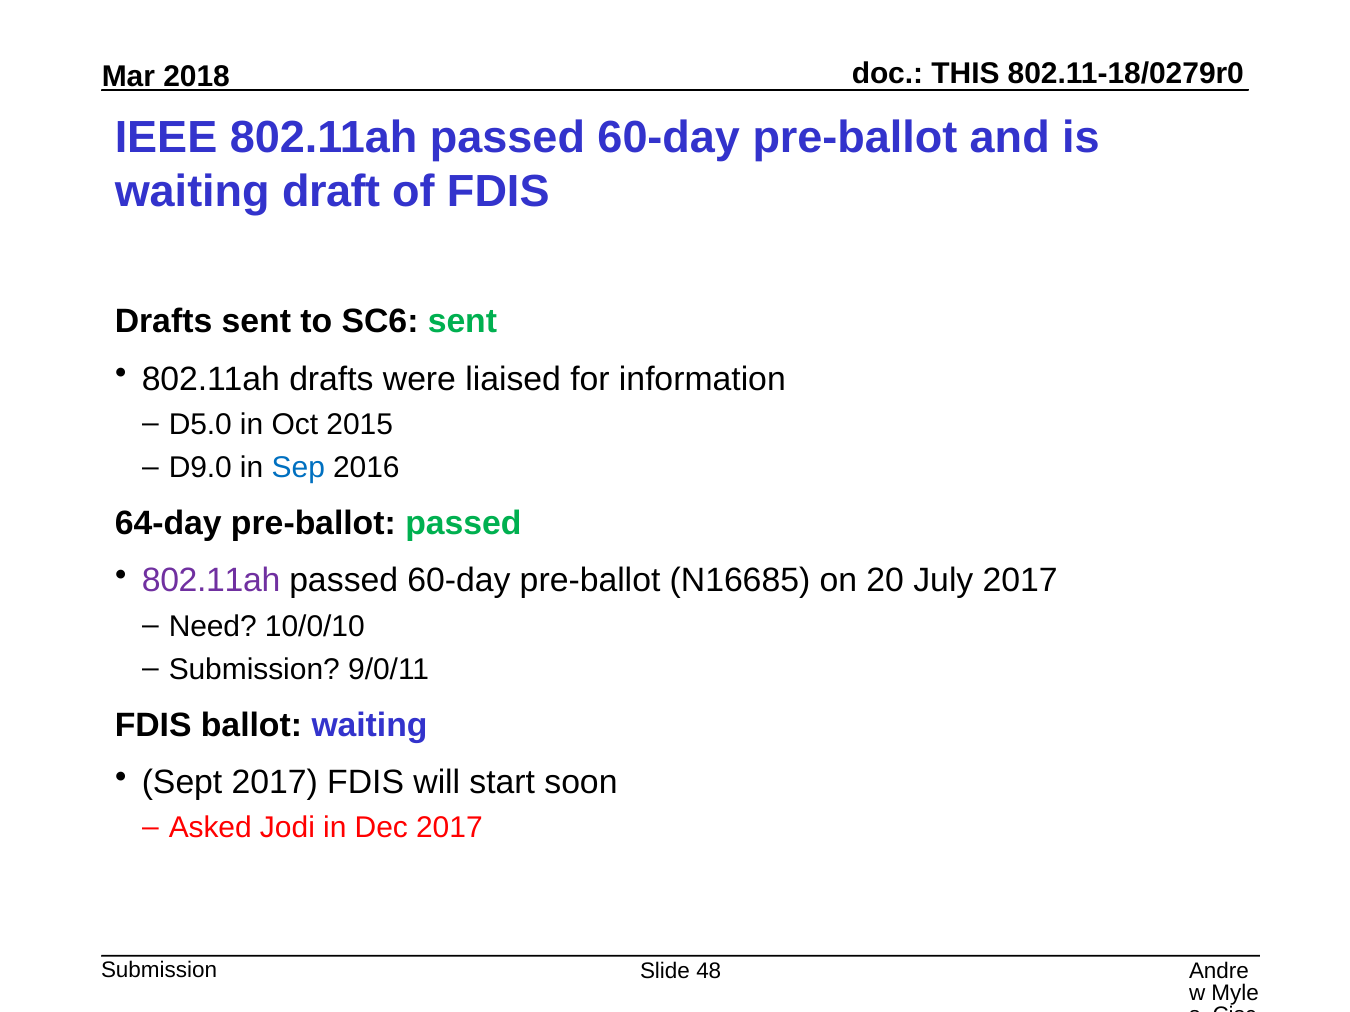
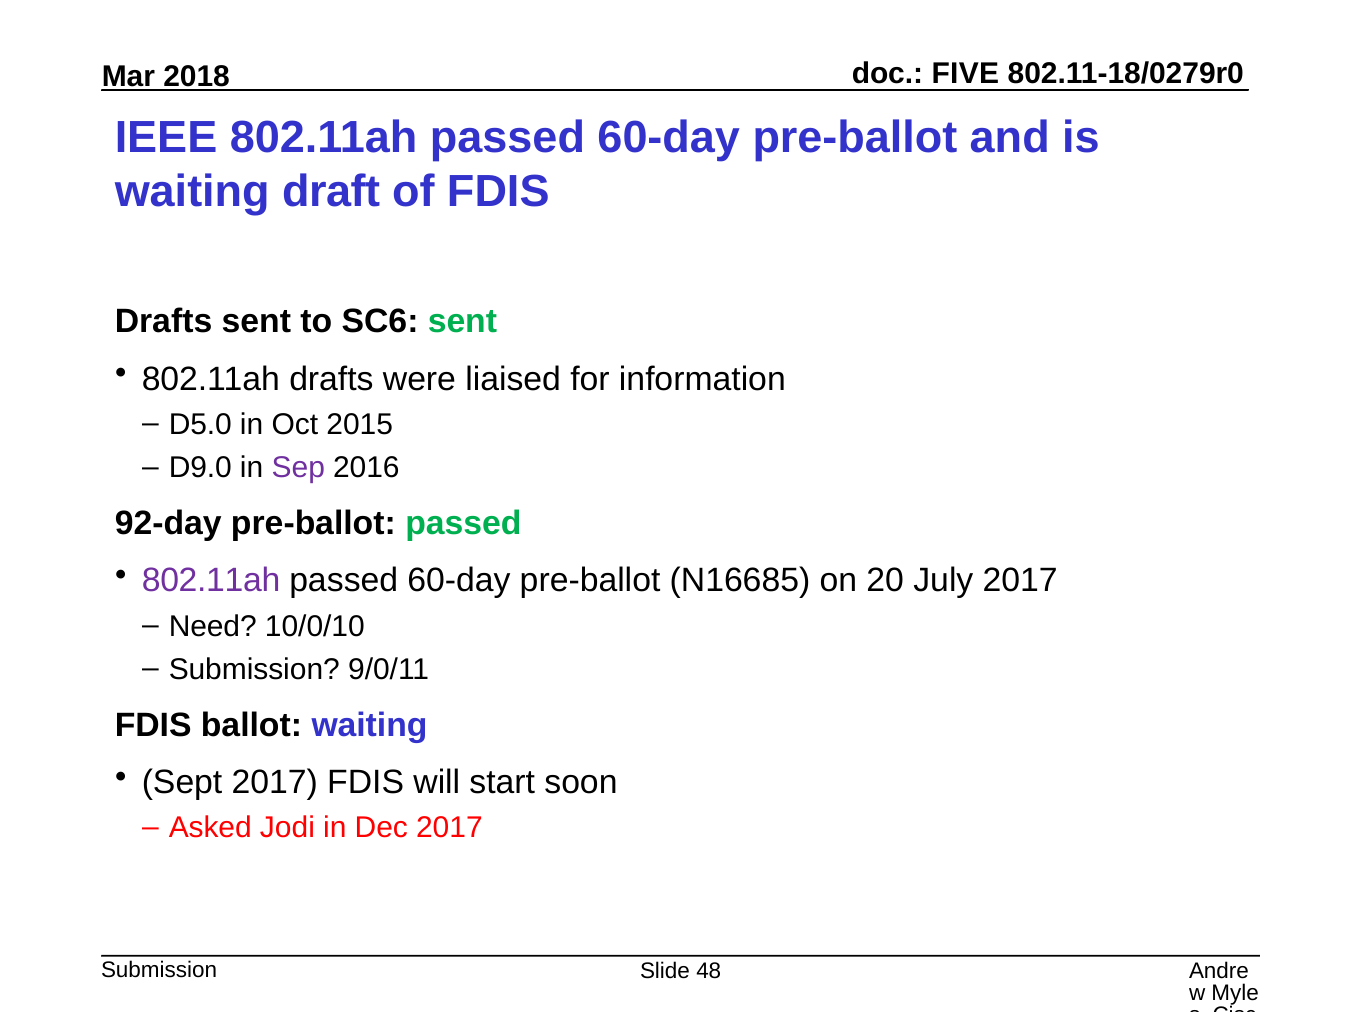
THIS: THIS -> FIVE
Sep colour: blue -> purple
64-day: 64-day -> 92-day
